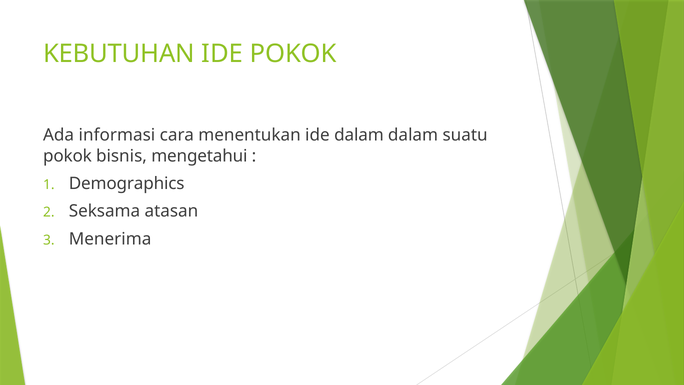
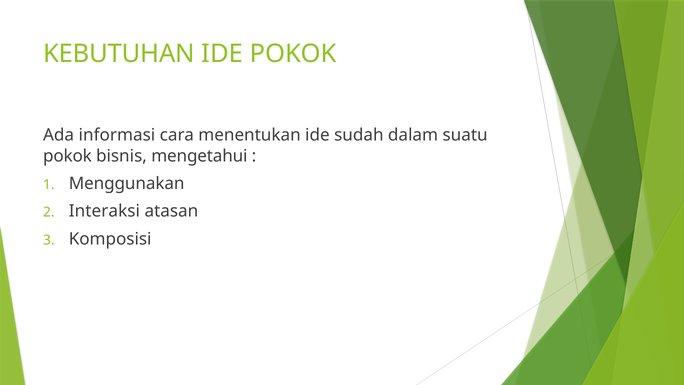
ide dalam: dalam -> sudah
Demographics: Demographics -> Menggunakan
Seksama: Seksama -> Interaksi
Menerima: Menerima -> Komposisi
